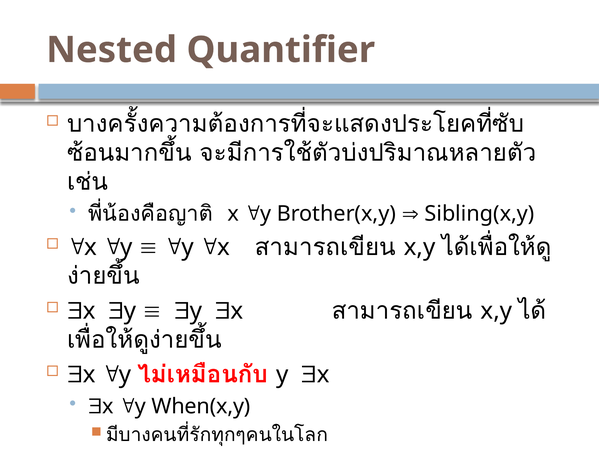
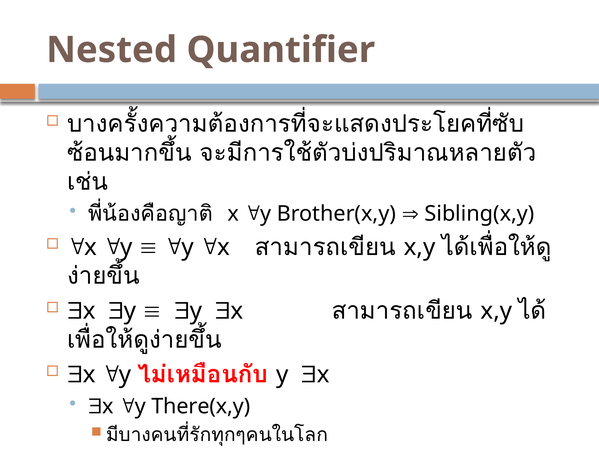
When(x,y: When(x,y -> There(x,y
